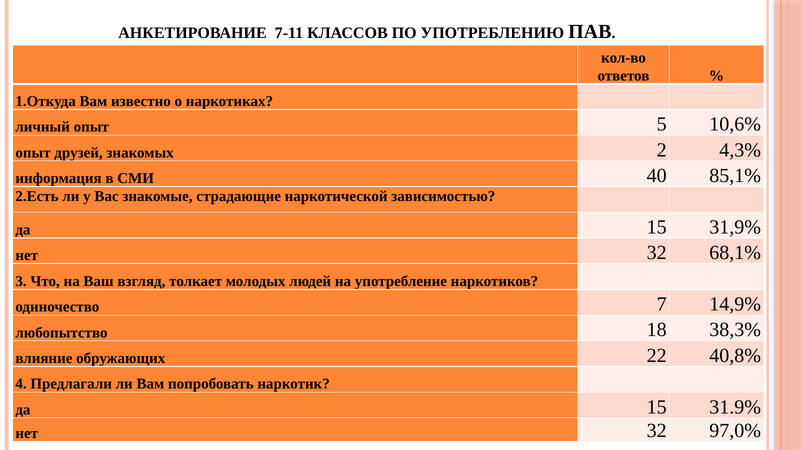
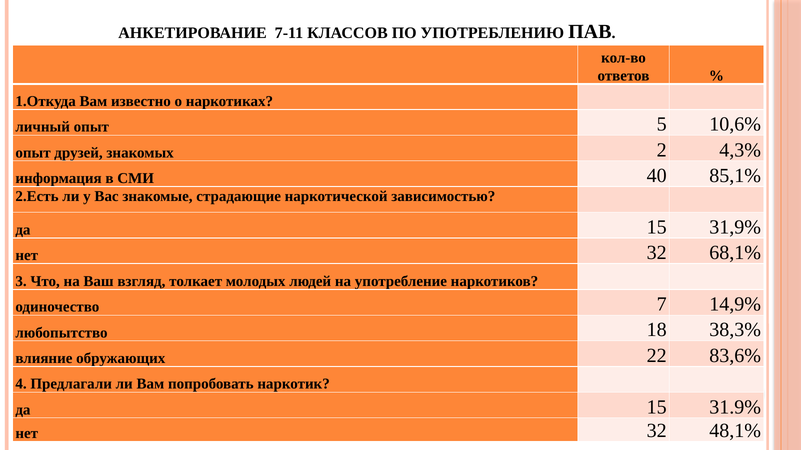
40,8%: 40,8% -> 83,6%
97,0%: 97,0% -> 48,1%
